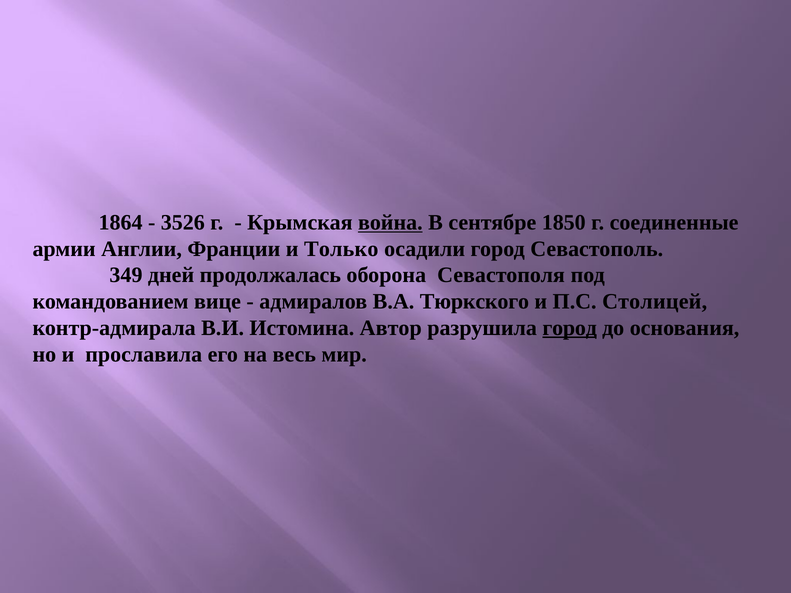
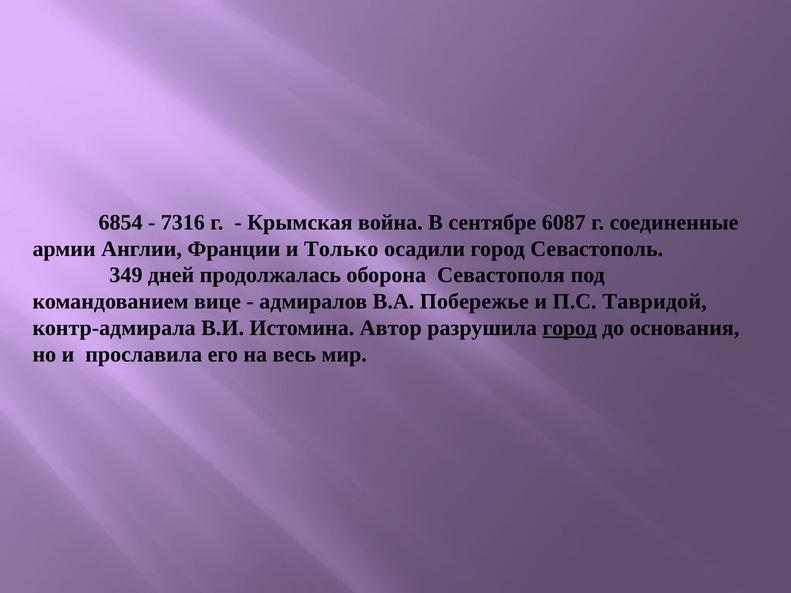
1864: 1864 -> 6854
3526: 3526 -> 7316
война underline: present -> none
1850: 1850 -> 6087
Тюркского: Тюркского -> Побережье
Столицей: Столицей -> Тавридой
